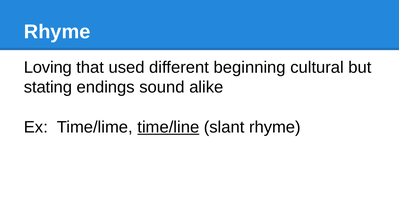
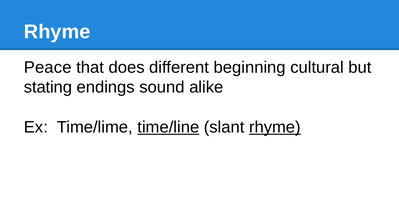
Loving: Loving -> Peace
used: used -> does
rhyme at (275, 127) underline: none -> present
